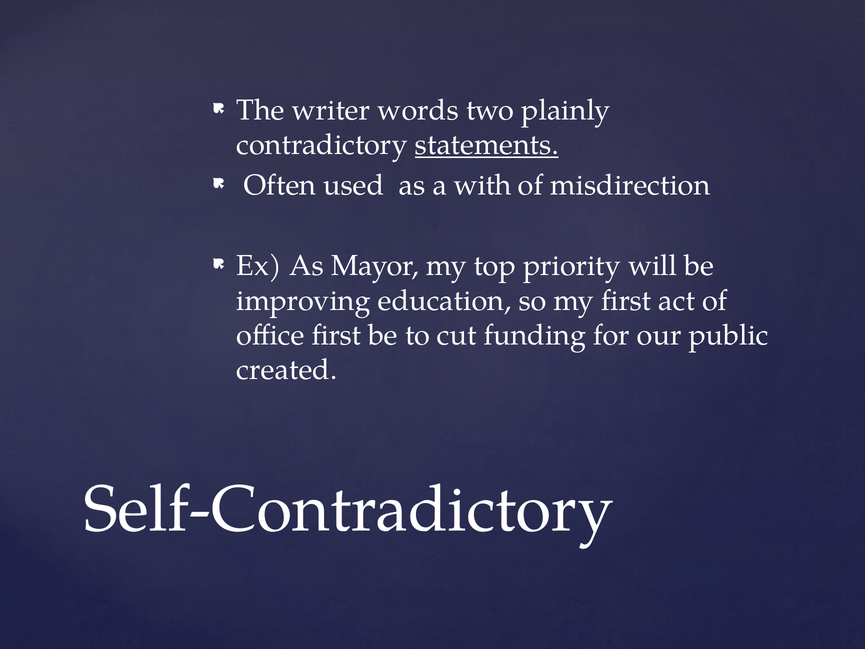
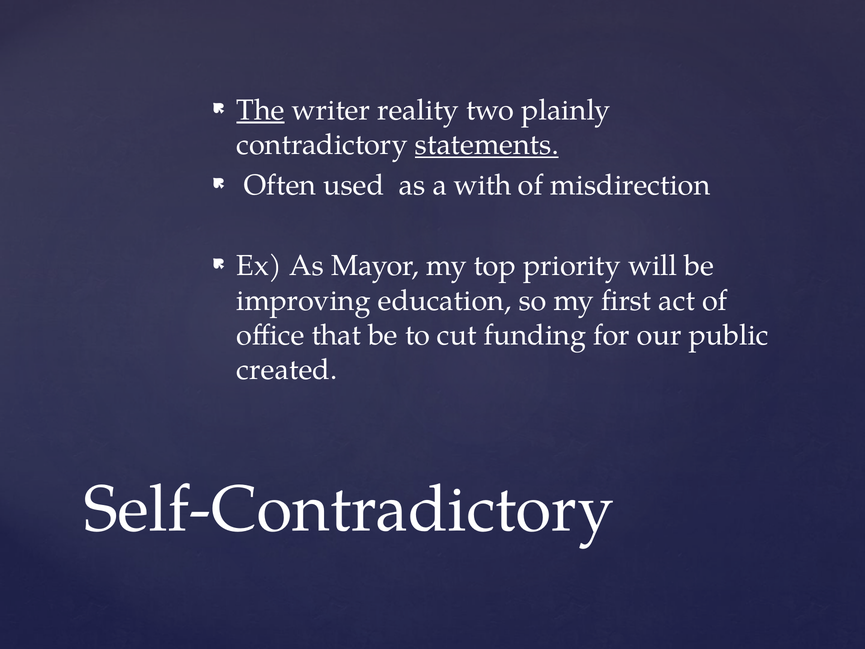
The underline: none -> present
words: words -> reality
office first: first -> that
